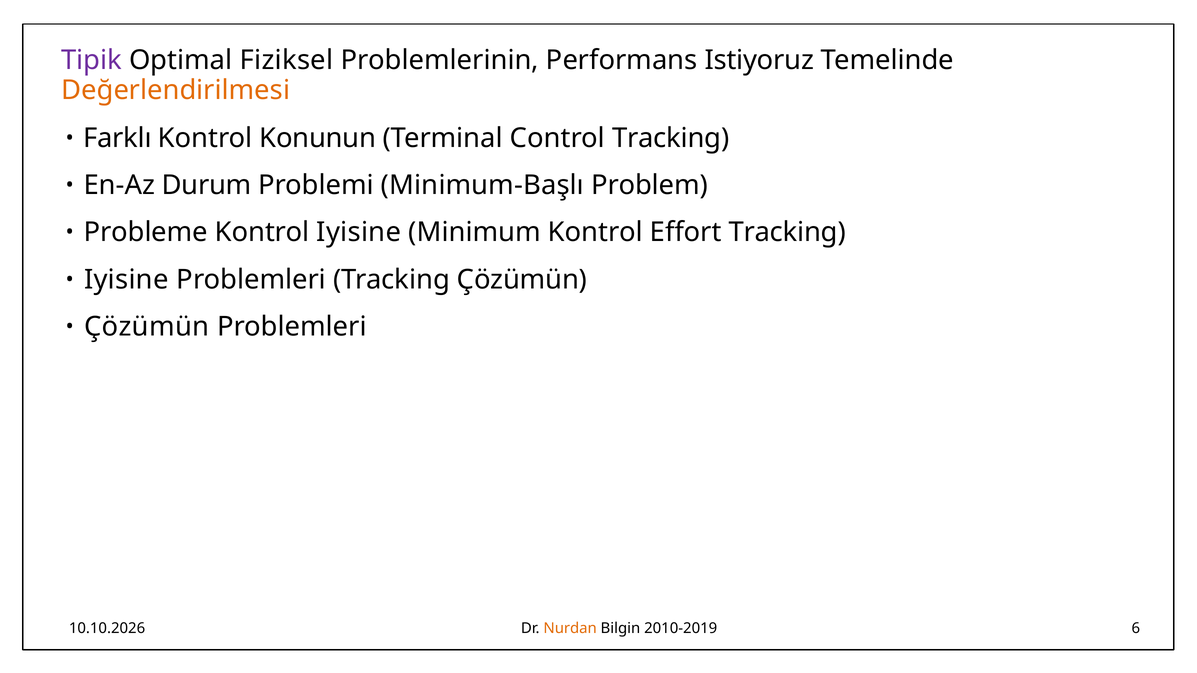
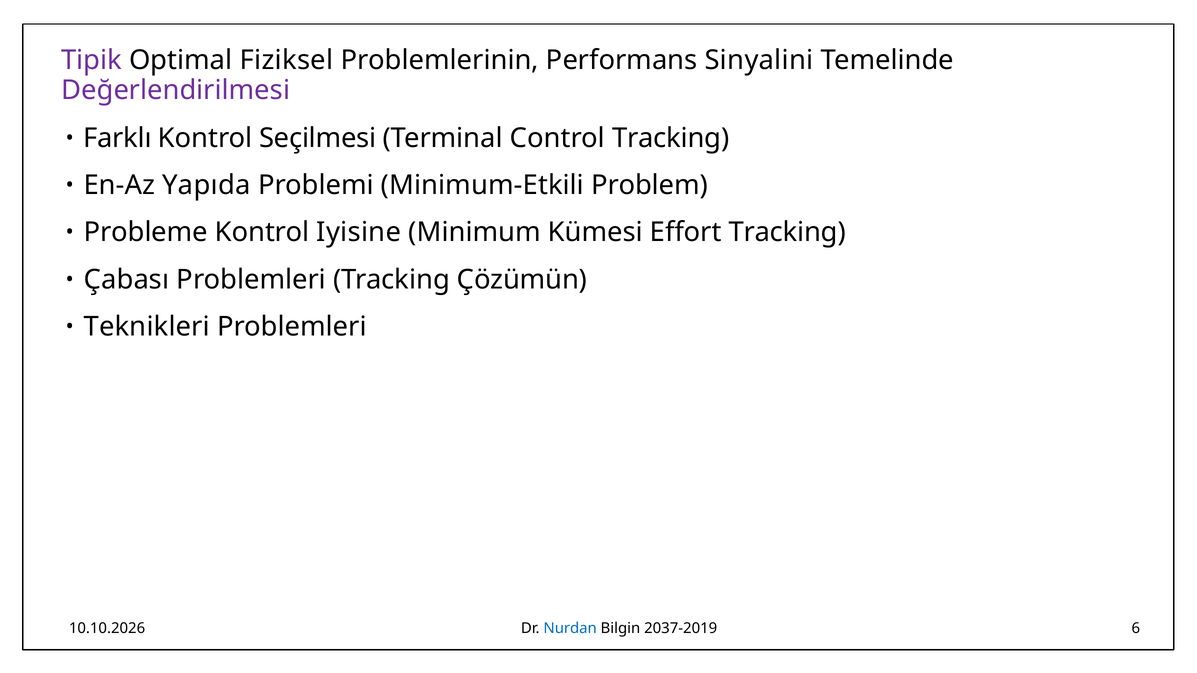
Istiyoruz: Istiyoruz -> Sinyalini
Değerlendirilmesi colour: orange -> purple
Konunun: Konunun -> Seçilmesi
Durum: Durum -> Yapıda
Minimum-Başlı: Minimum-Başlı -> Minimum-Etkili
Minimum Kontrol: Kontrol -> Kümesi
Iyisine at (126, 280): Iyisine -> Çabası
Çözümün at (147, 327): Çözümün -> Teknikleri
Nurdan colour: orange -> blue
2010-2019: 2010-2019 -> 2037-2019
